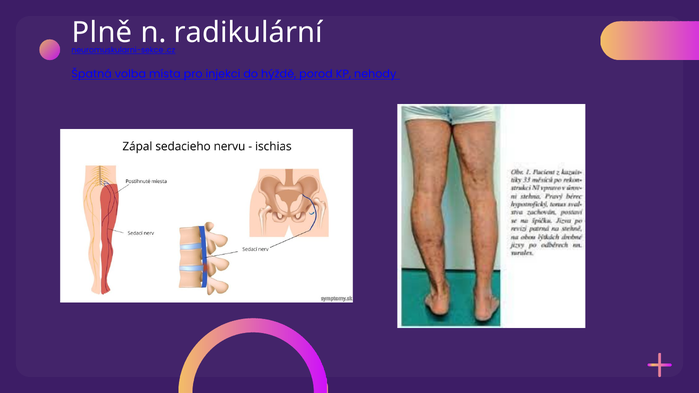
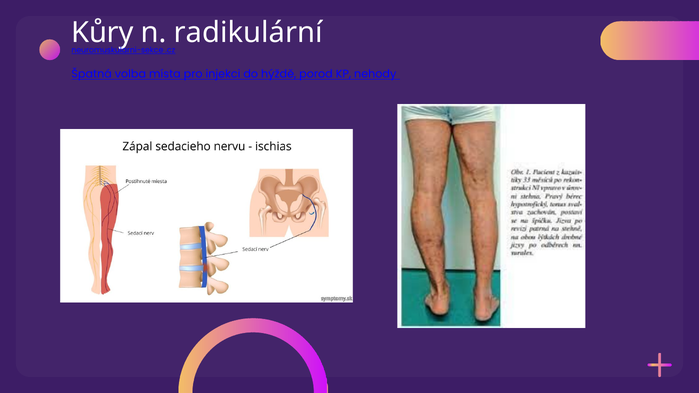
Plně: Plně -> Kůry
